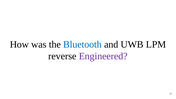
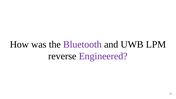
Bluetooth colour: blue -> purple
